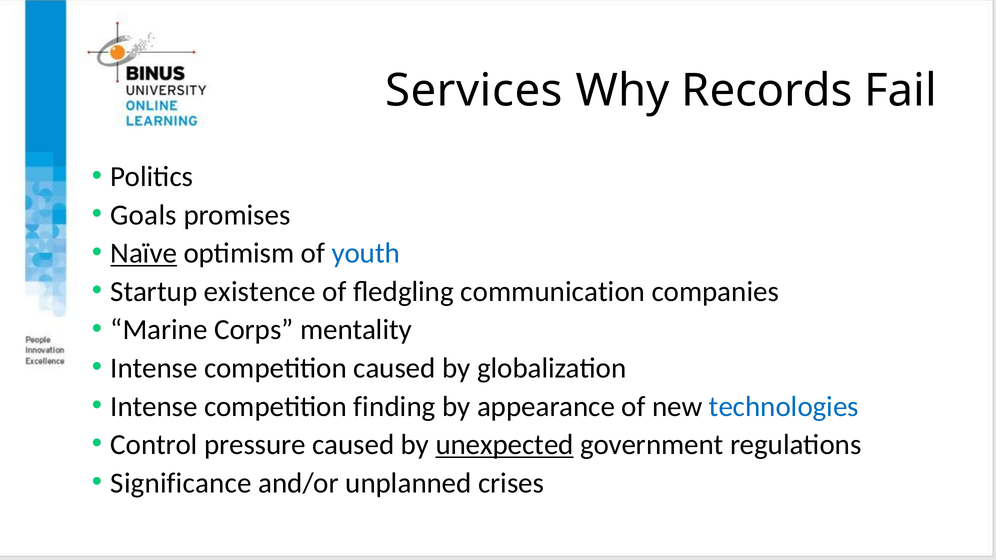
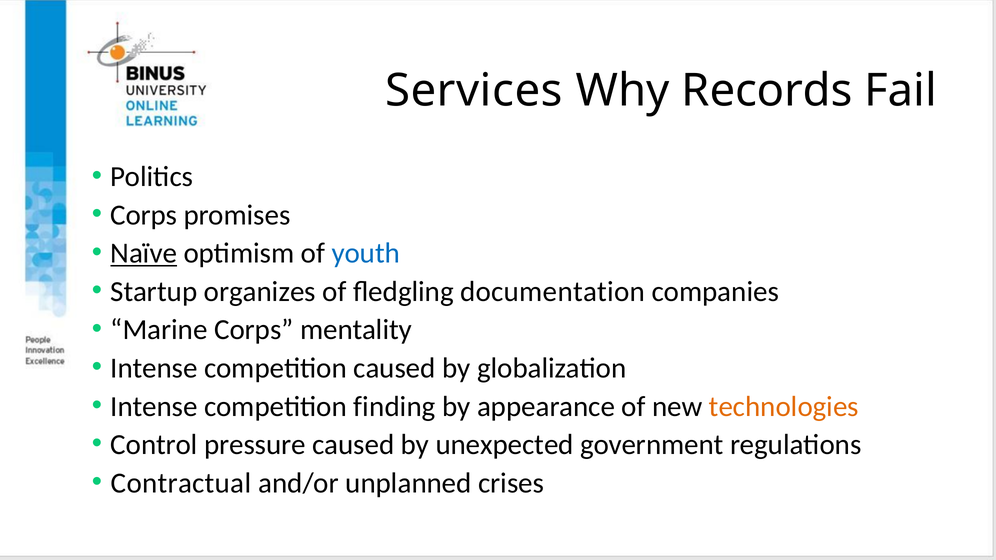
Goals at (144, 215): Goals -> Corps
existence: existence -> organizes
communication: communication -> documentation
technologies colour: blue -> orange
unexpected underline: present -> none
Significance: Significance -> Contractual
